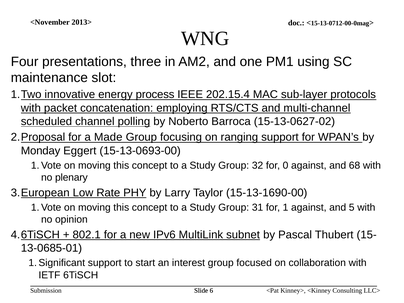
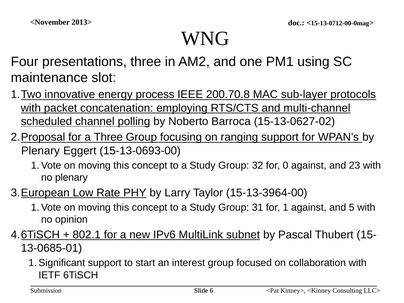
202.15.4: 202.15.4 -> 200.70.8
a Made: Made -> Three
Monday at (41, 151): Monday -> Plenary
68: 68 -> 23
15-13-1690-00: 15-13-1690-00 -> 15-13-3964-00
